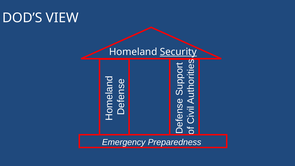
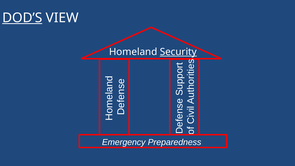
DOD’S underline: none -> present
